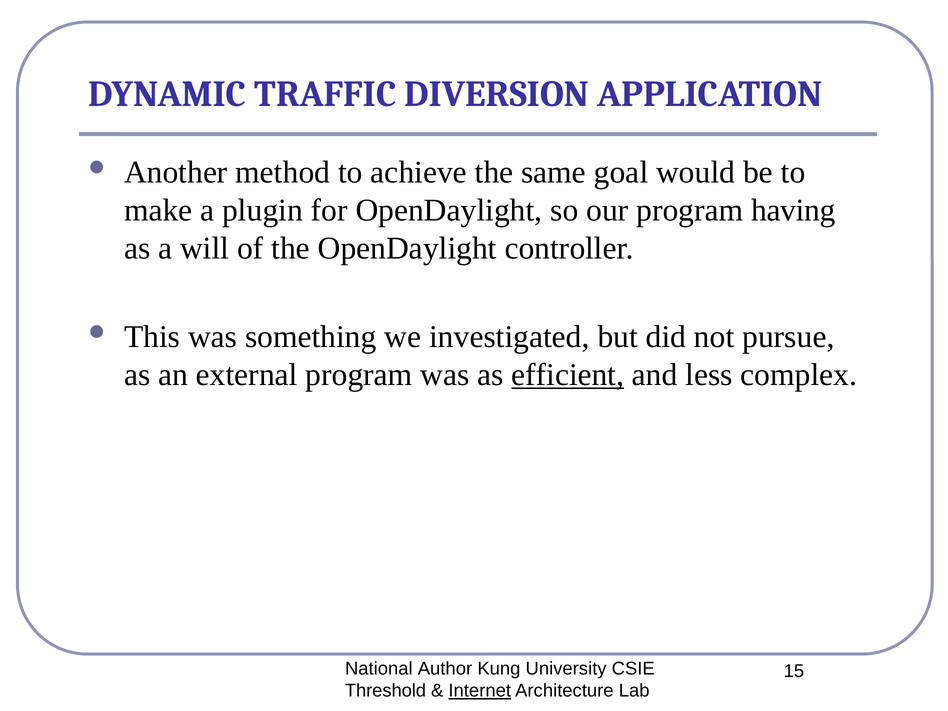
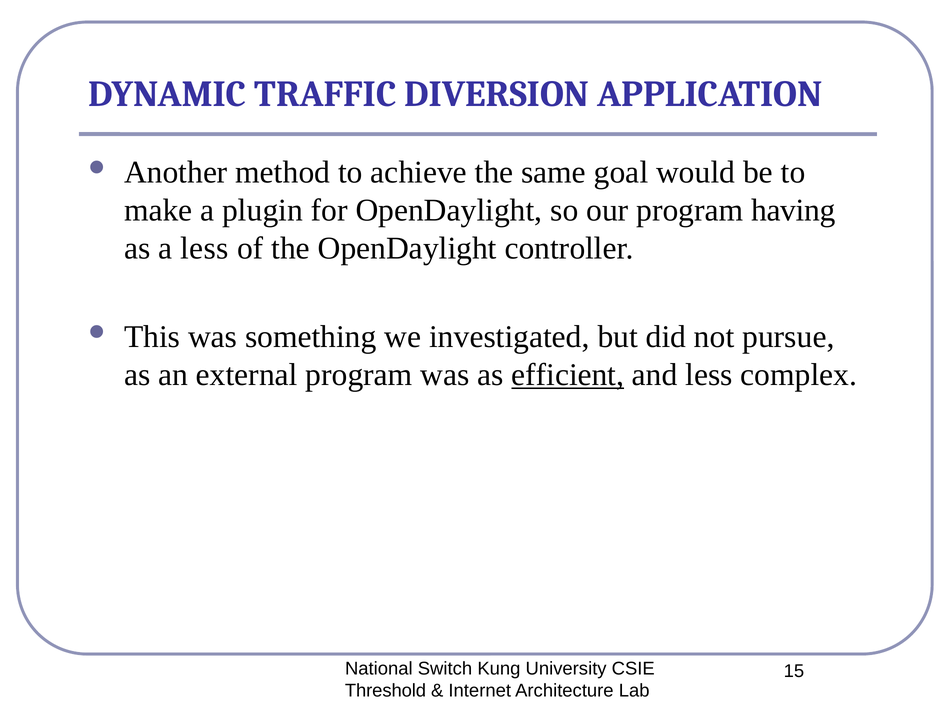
a will: will -> less
Author: Author -> Switch
Internet underline: present -> none
